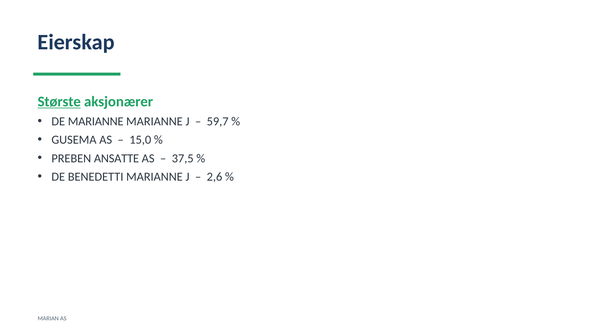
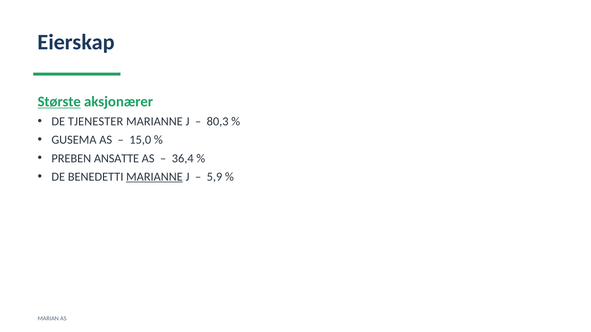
DE MARIANNE: MARIANNE -> TJENESTER
59,7: 59,7 -> 80,3
37,5: 37,5 -> 36,4
MARIANNE at (154, 177) underline: none -> present
2,6: 2,6 -> 5,9
